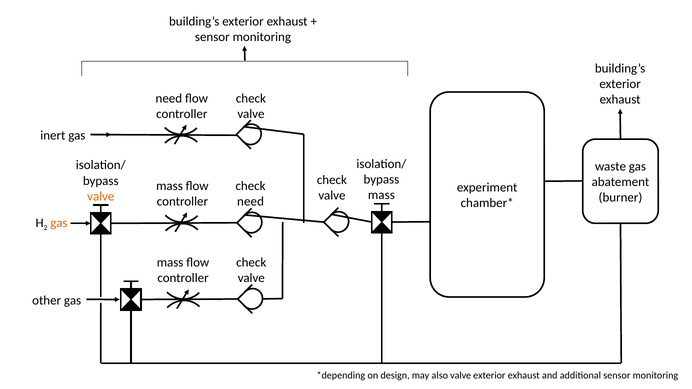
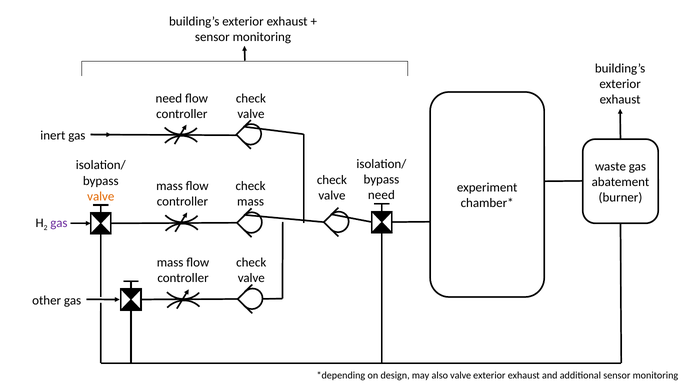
mass at (381, 195): mass -> need
need at (251, 202): need -> mass
gas at (59, 223) colour: orange -> purple
